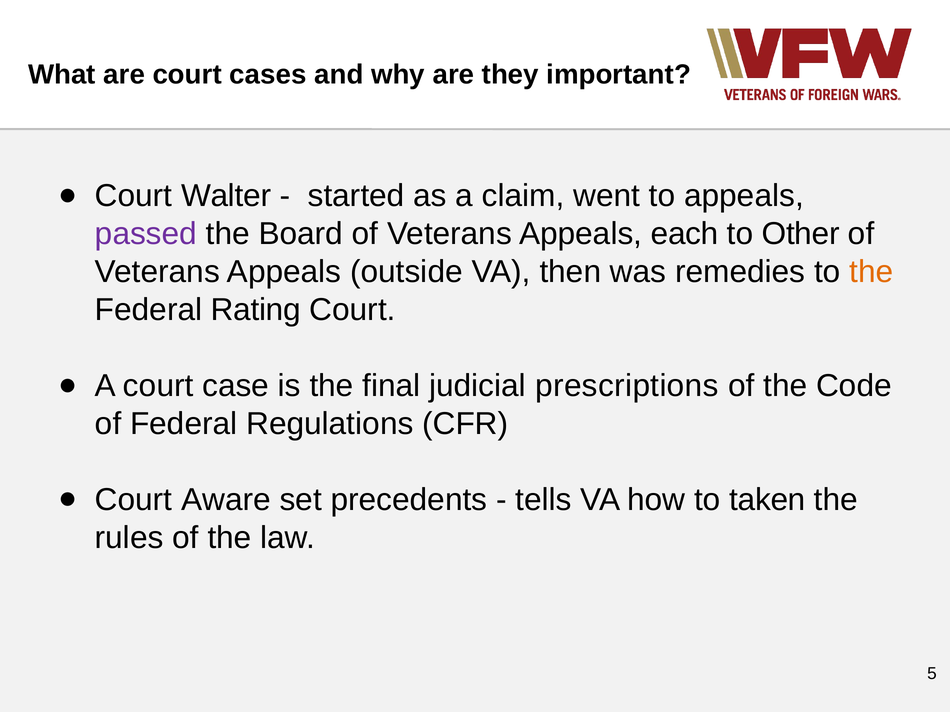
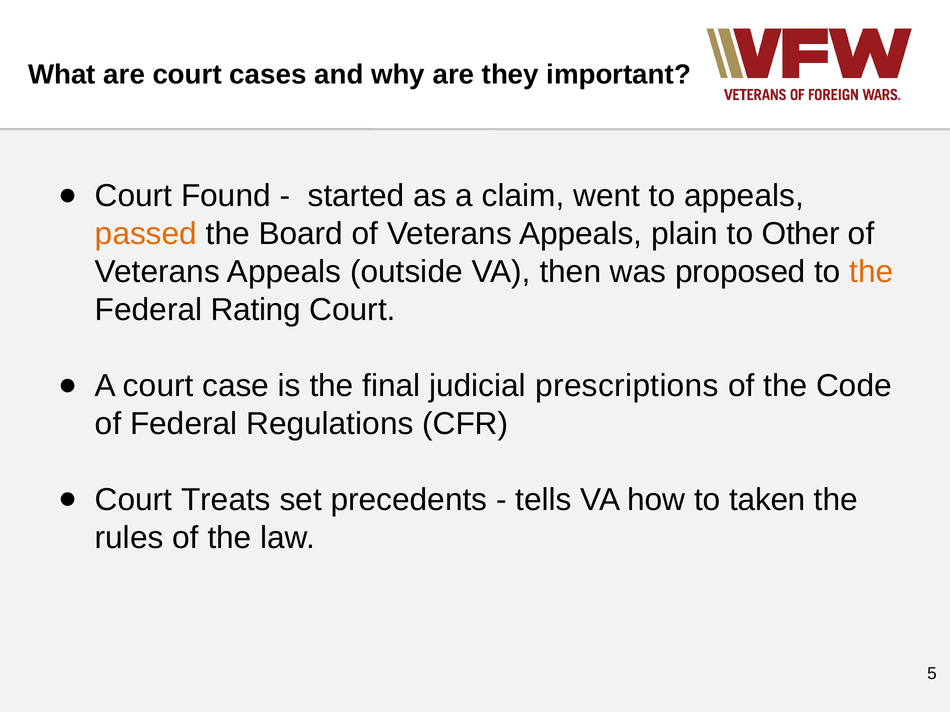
Walter: Walter -> Found
passed colour: purple -> orange
each: each -> plain
remedies: remedies -> proposed
Aware: Aware -> Treats
